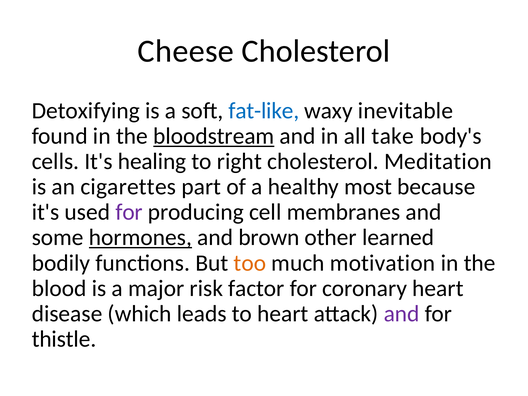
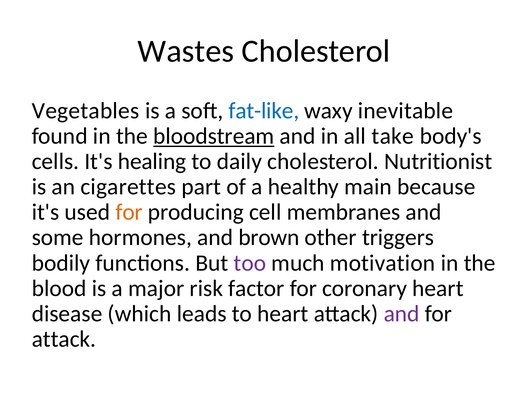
Cheese: Cheese -> Wastes
Detoxifying: Detoxifying -> Vegetables
right: right -> daily
Meditation: Meditation -> Nutritionist
most: most -> main
for at (129, 212) colour: purple -> orange
hormones underline: present -> none
learned: learned -> triggers
too colour: orange -> purple
thistle at (64, 339): thistle -> attack
